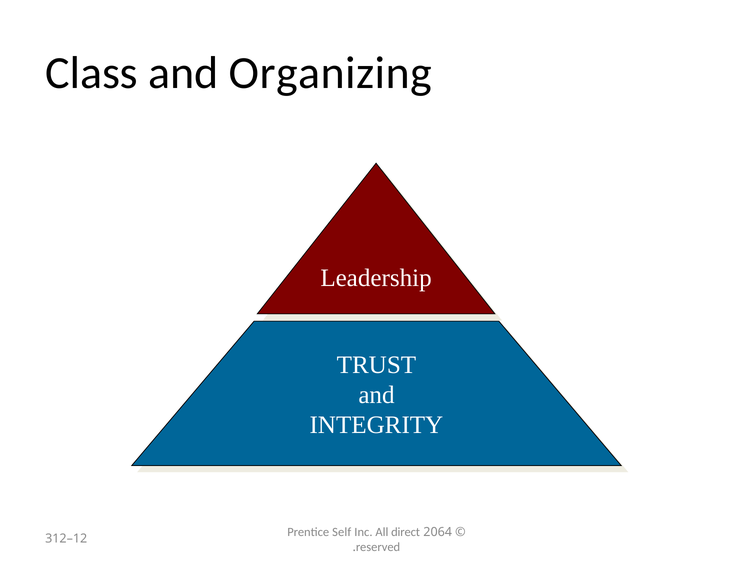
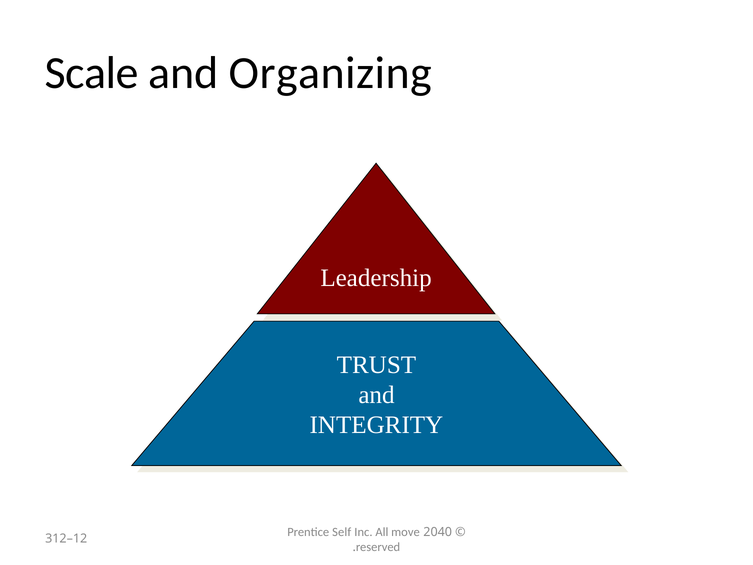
Class: Class -> Scale
direct: direct -> move
2064: 2064 -> 2040
